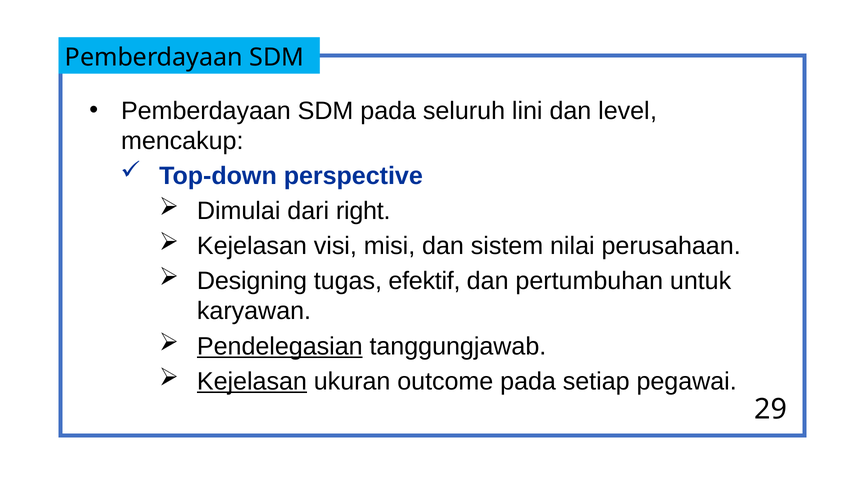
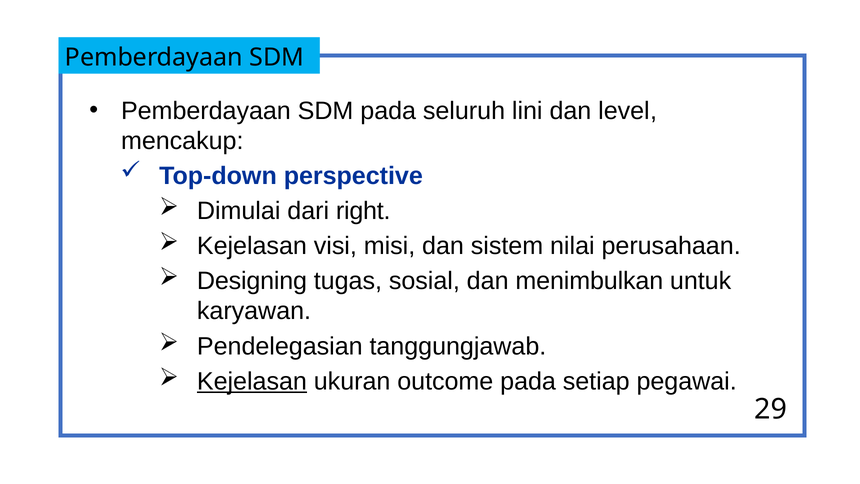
efektif: efektif -> sosial
pertumbuhan: pertumbuhan -> menimbulkan
Pendelegasian underline: present -> none
